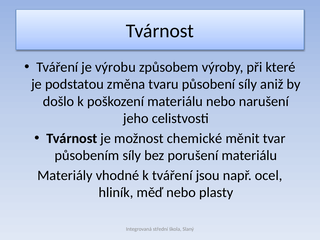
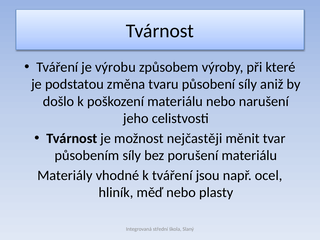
chemické: chemické -> nejčastěji
